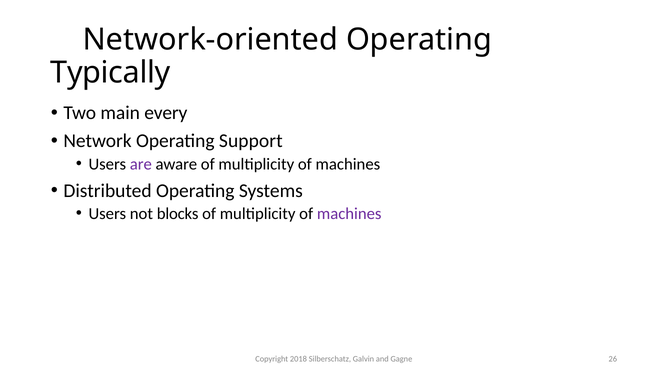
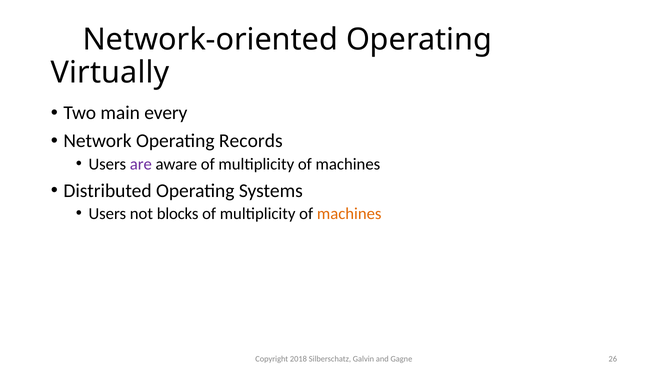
Typically: Typically -> Virtually
Support: Support -> Records
machines at (349, 213) colour: purple -> orange
